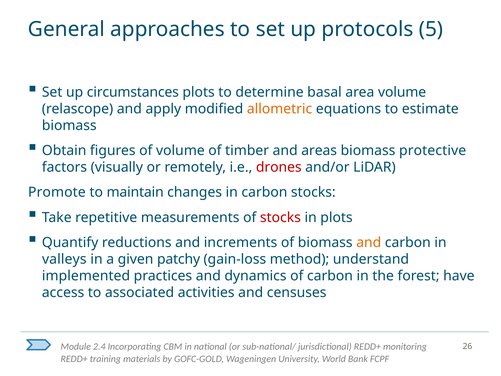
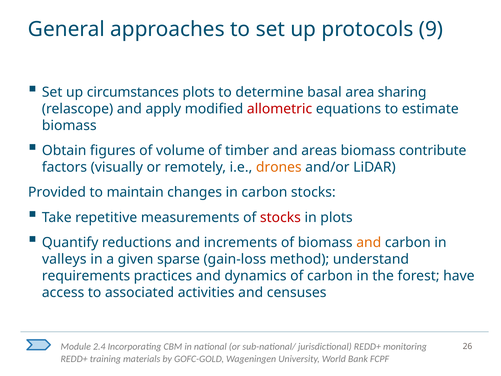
5: 5 -> 9
area volume: volume -> sharing
allometric colour: orange -> red
protective: protective -> contribute
drones colour: red -> orange
Promote: Promote -> Provided
patchy: patchy -> sparse
implemented: implemented -> requirements
